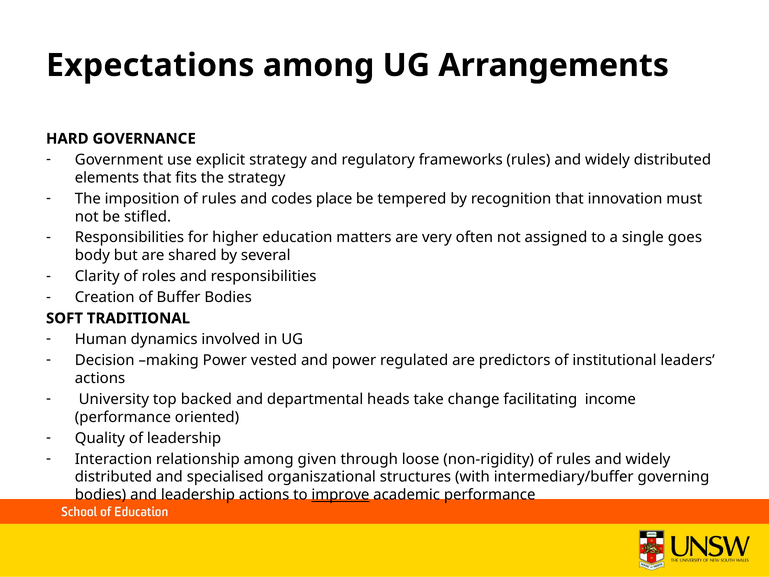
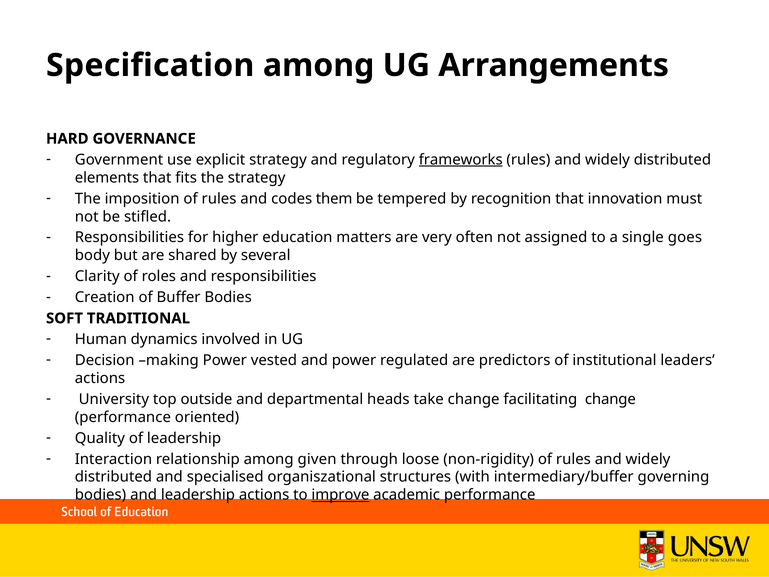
Expectations: Expectations -> Specification
frameworks underline: none -> present
place: place -> them
backed: backed -> outside
facilitating income: income -> change
